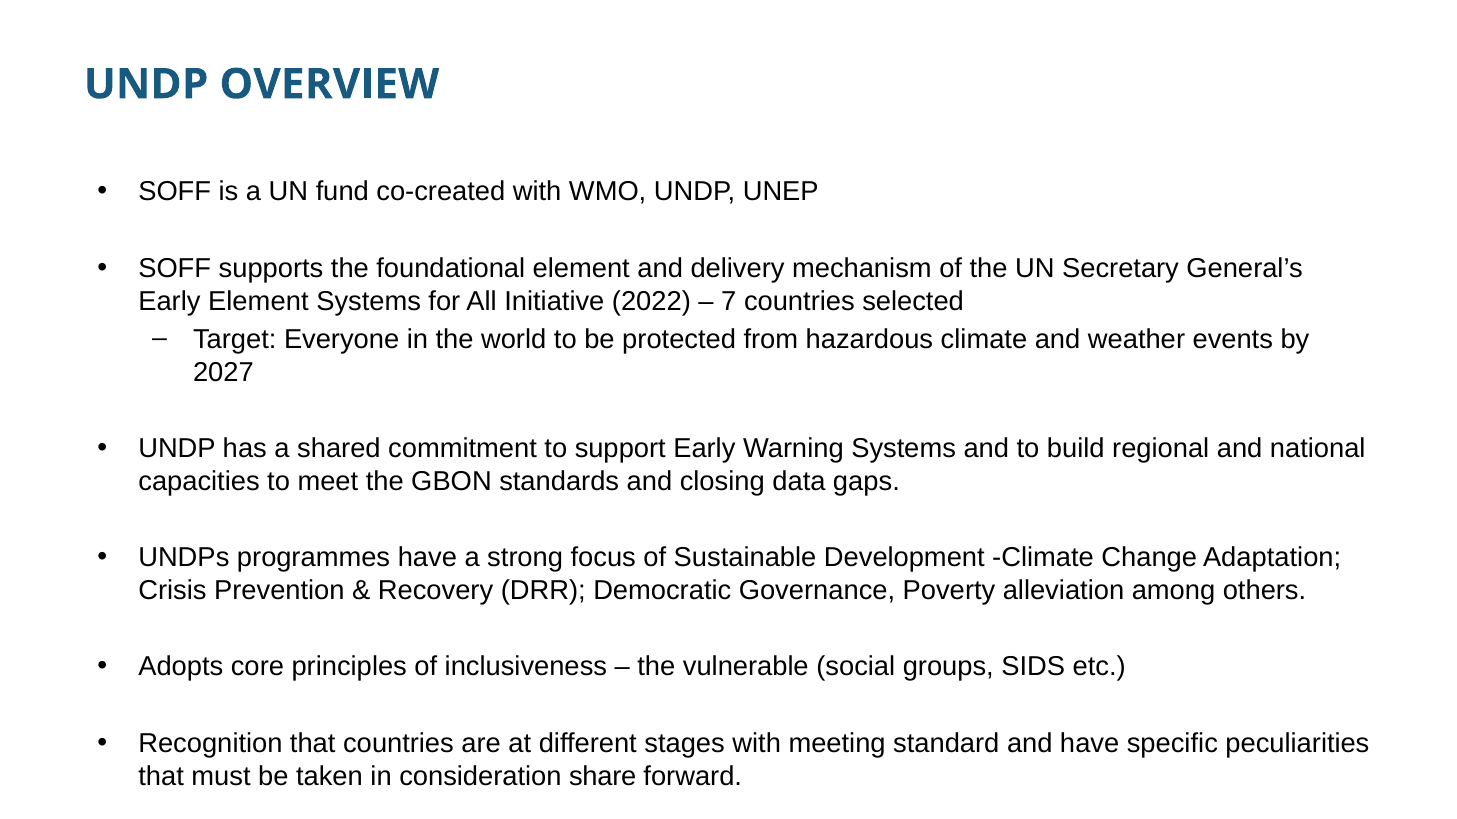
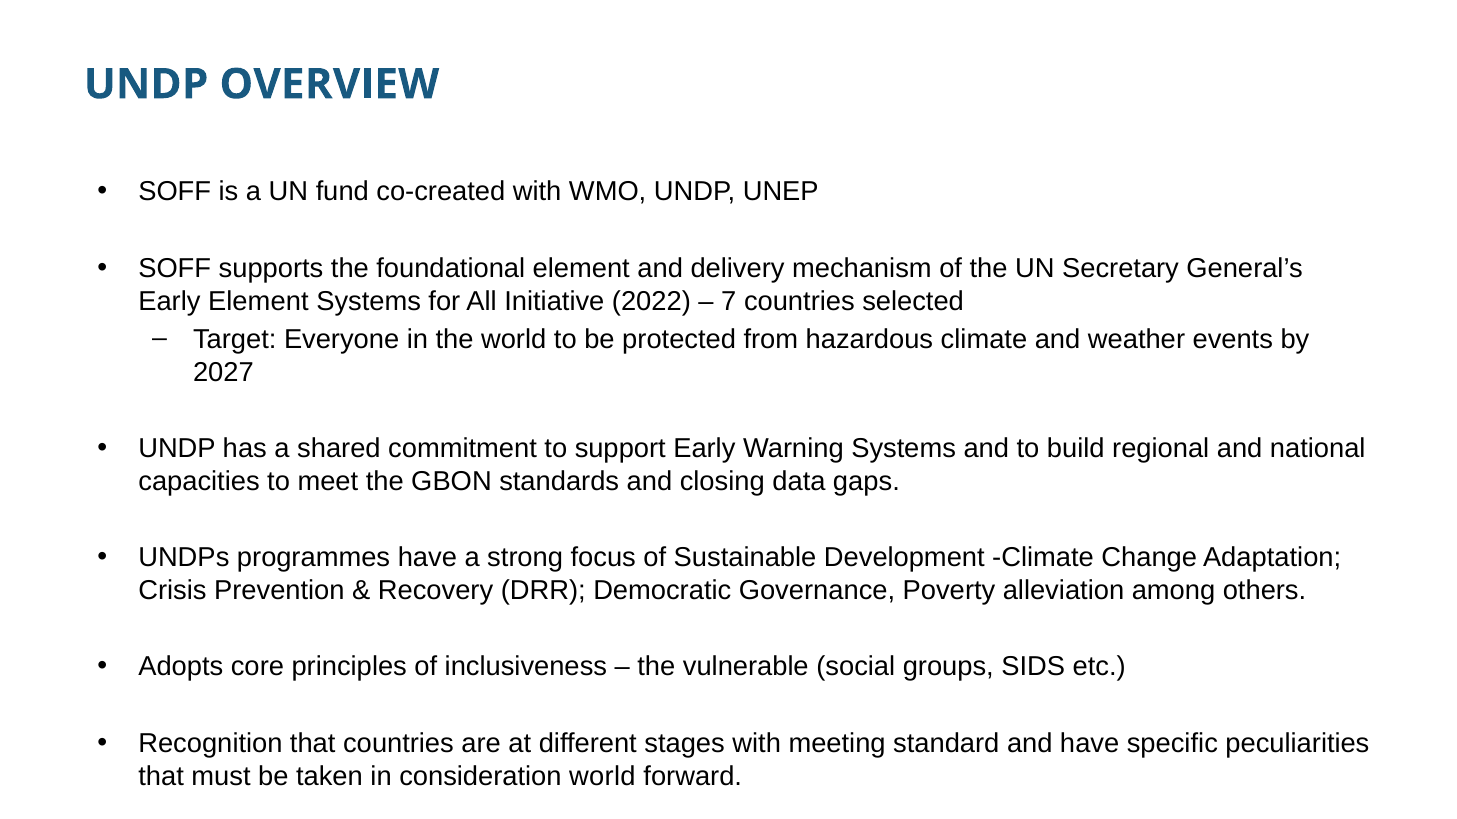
consideration share: share -> world
